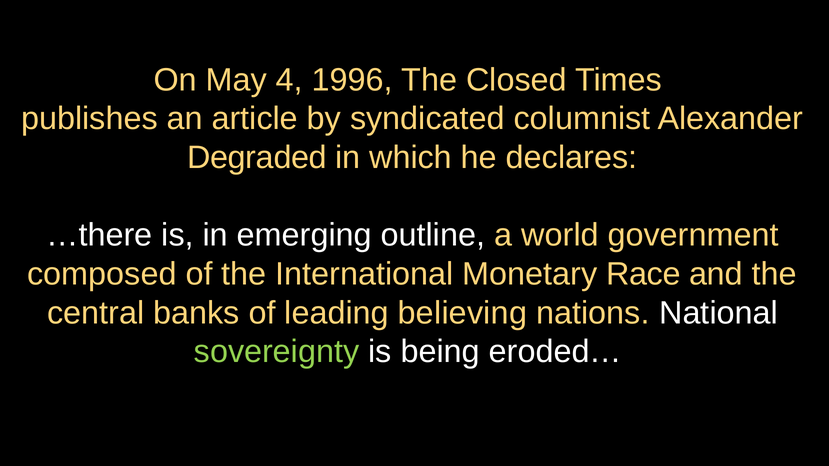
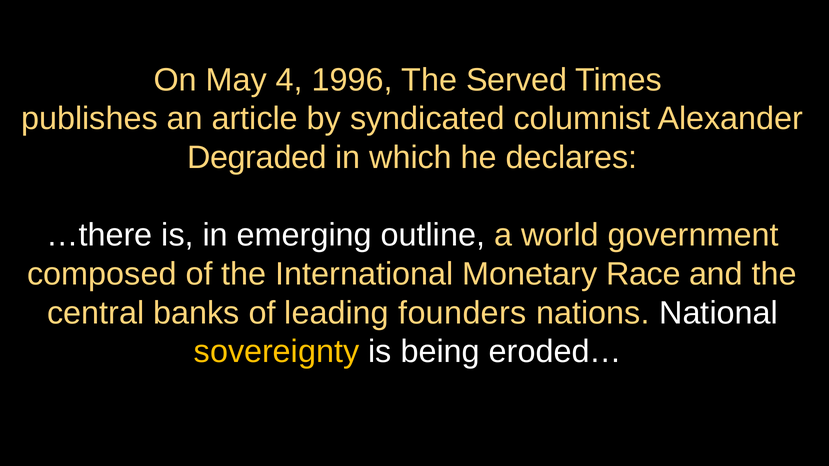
Closed: Closed -> Served
believing: believing -> founders
sovereignty colour: light green -> yellow
